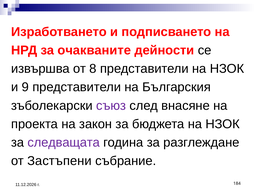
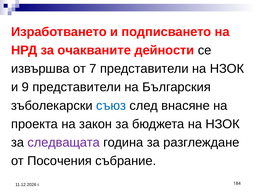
8: 8 -> 7
съюз colour: purple -> blue
Застъпени: Застъпени -> Посочения
